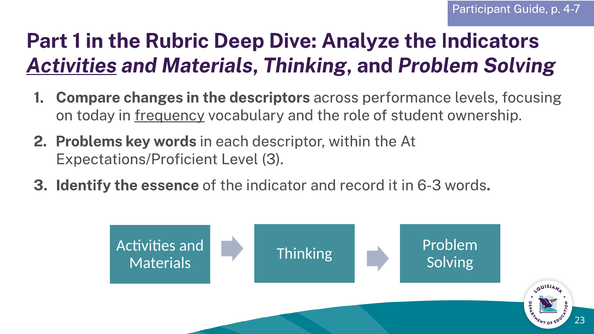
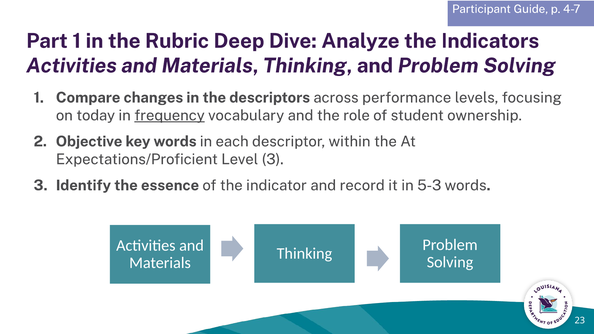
Activities at (72, 66) underline: present -> none
Problems: Problems -> Objective
6-3: 6-3 -> 5-3
